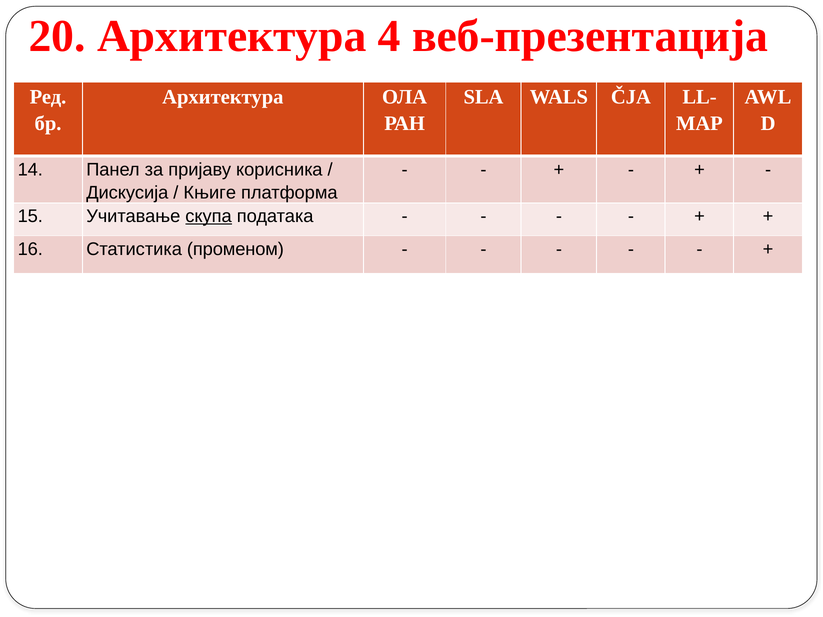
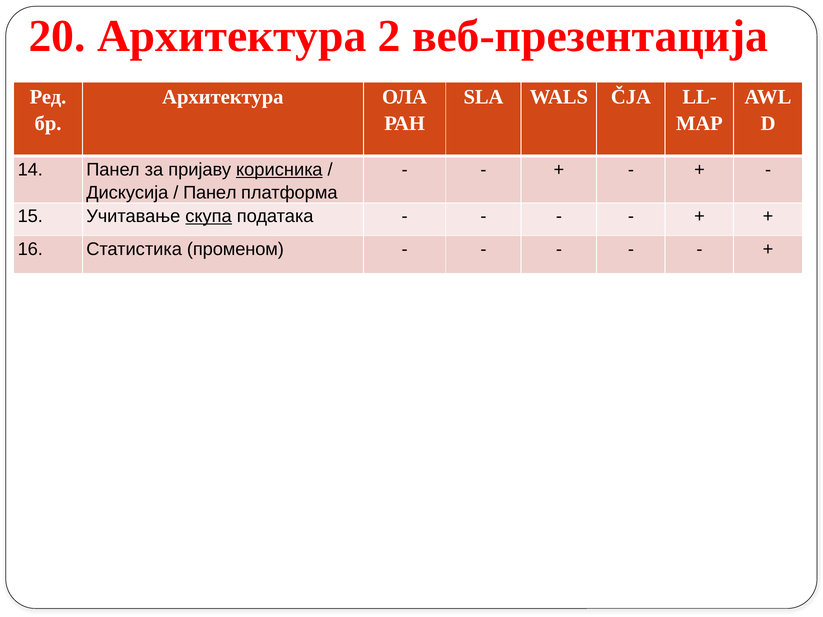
4: 4 -> 2
корисника underline: none -> present
Књиге at (210, 193): Књиге -> Панел
